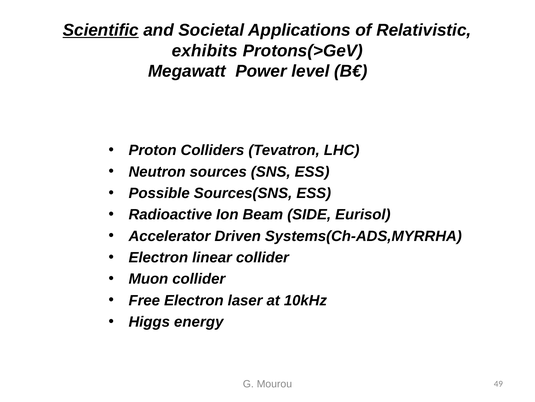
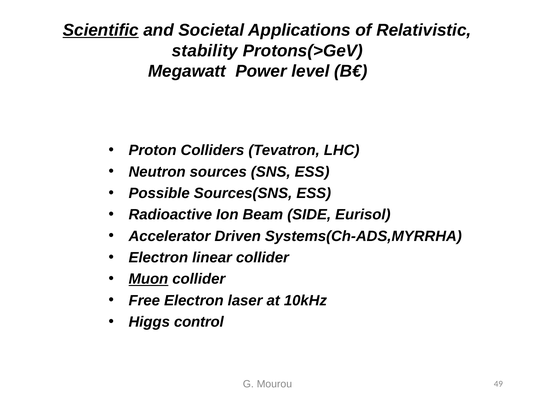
exhibits: exhibits -> stability
Muon underline: none -> present
energy: energy -> control
